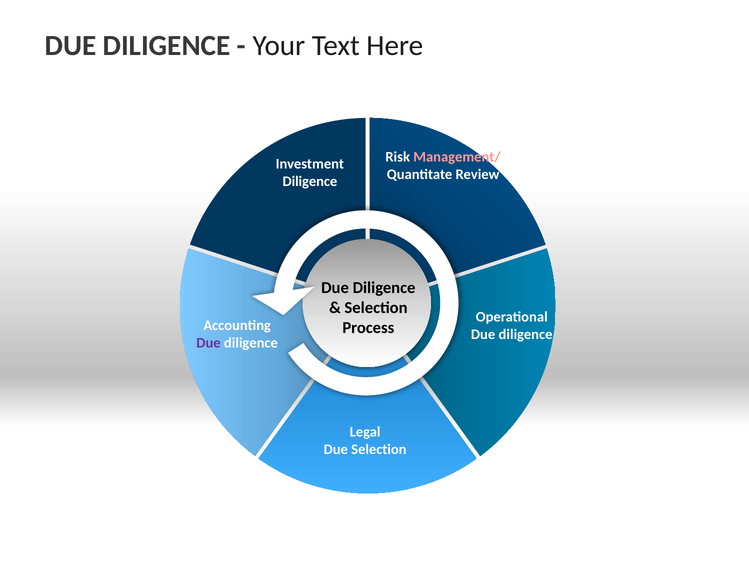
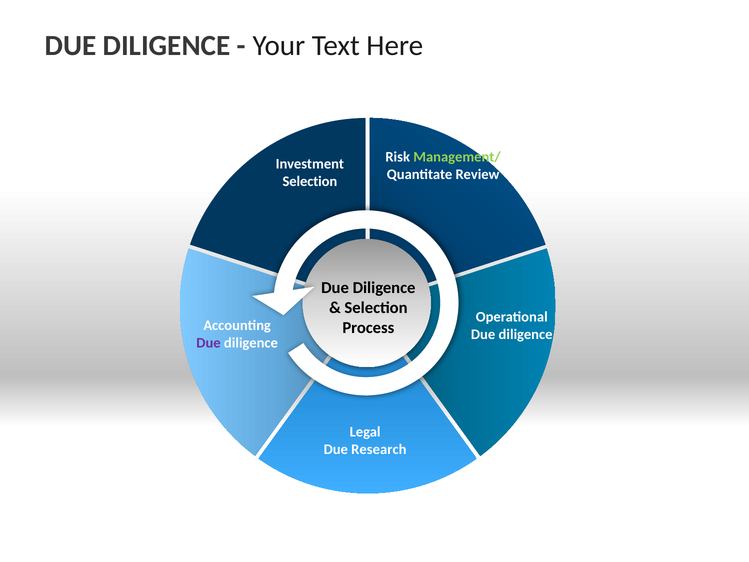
Management/ colour: pink -> light green
Diligence at (310, 182): Diligence -> Selection
Due Selection: Selection -> Research
